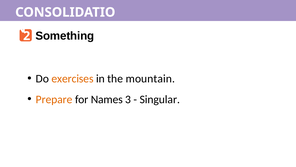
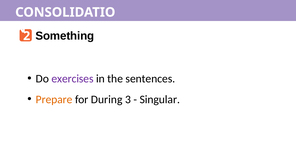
exercises colour: orange -> purple
mountain: mountain -> sentences
Names: Names -> During
